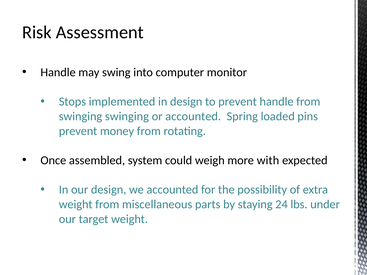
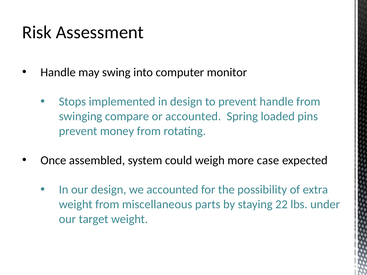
swinging swinging: swinging -> compare
with: with -> case
24: 24 -> 22
